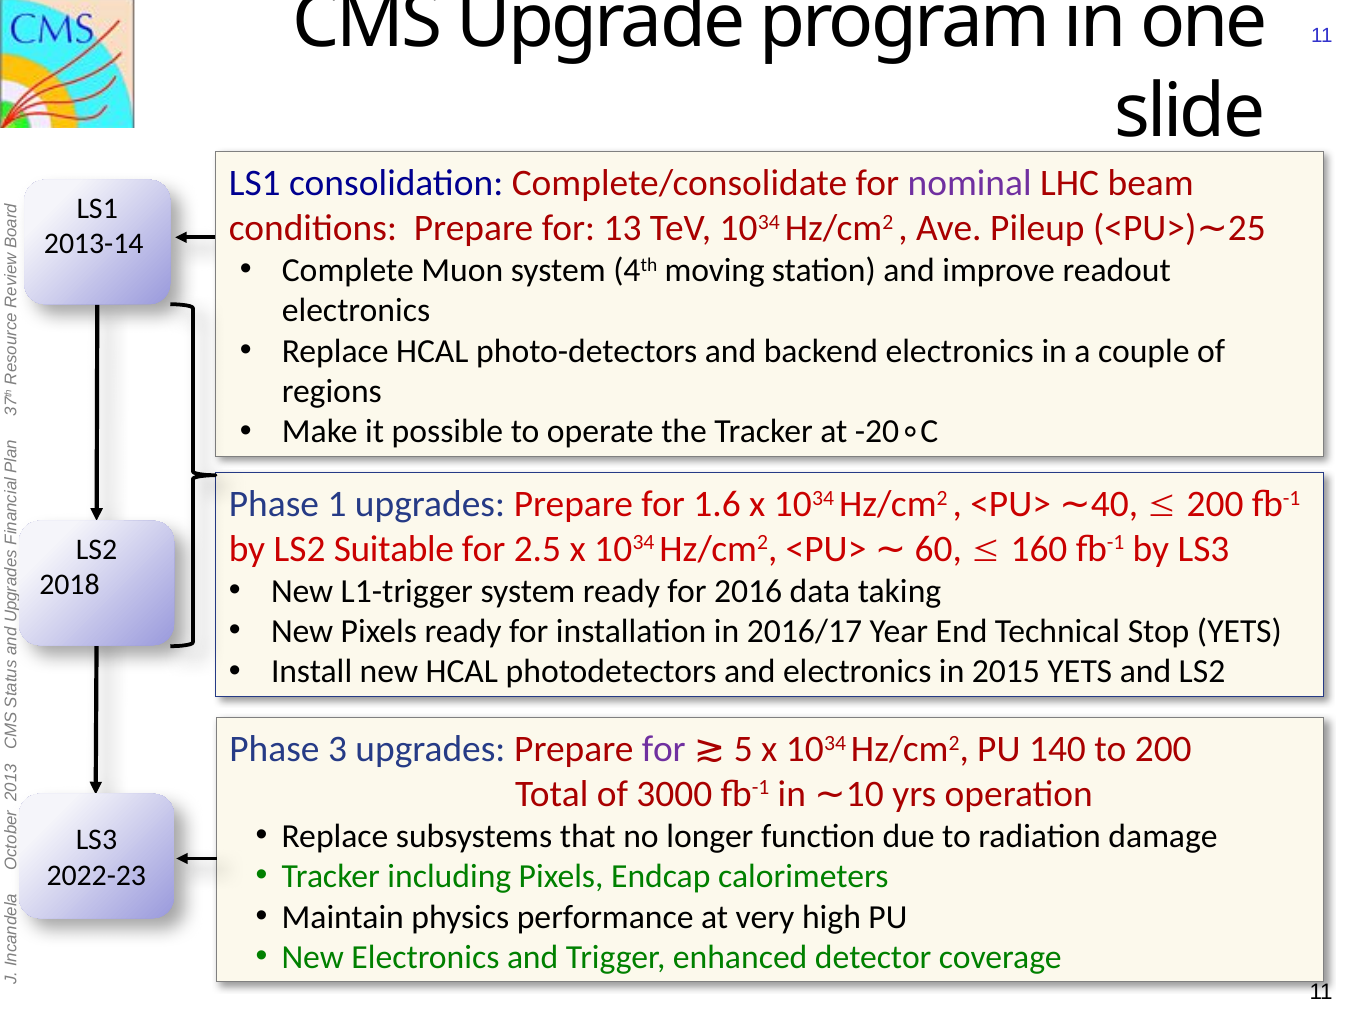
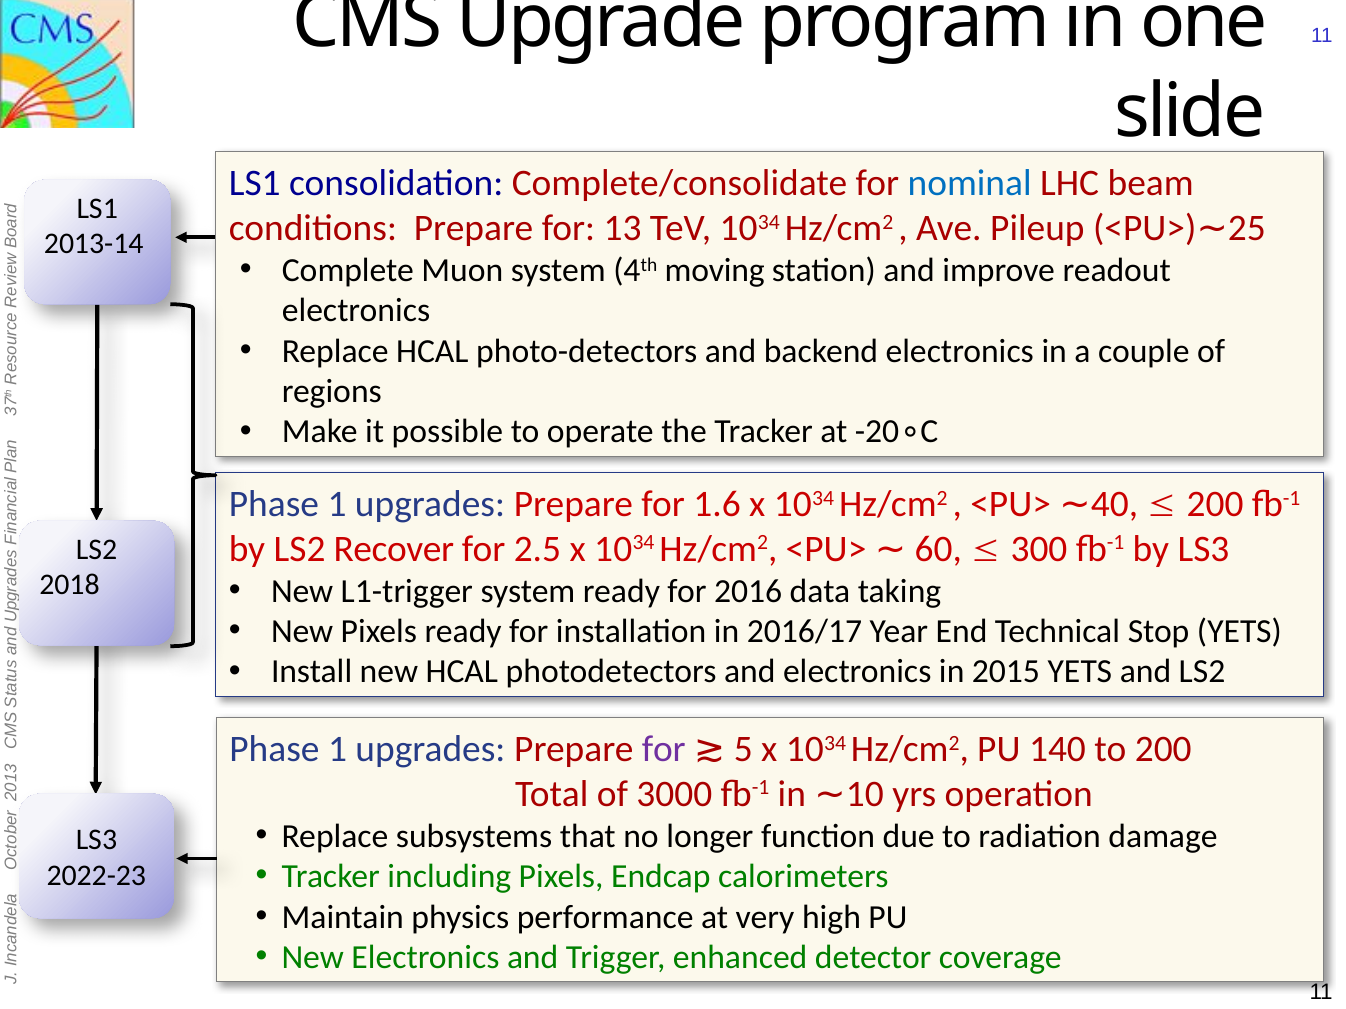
nominal colour: purple -> blue
160: 160 -> 300
Suitable: Suitable -> Recover
3 at (338, 749): 3 -> 1
